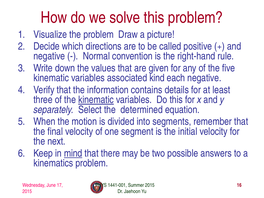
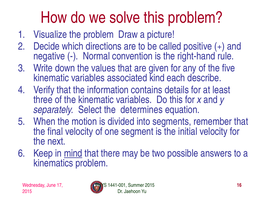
each negative: negative -> describe
kinematic at (96, 100) underline: present -> none
determined: determined -> determines
